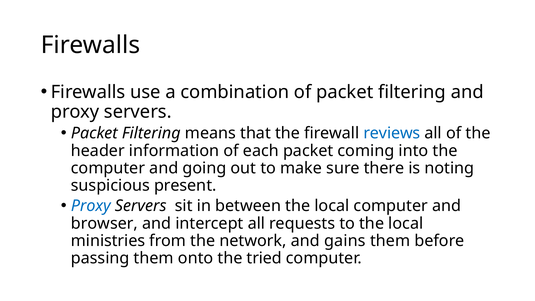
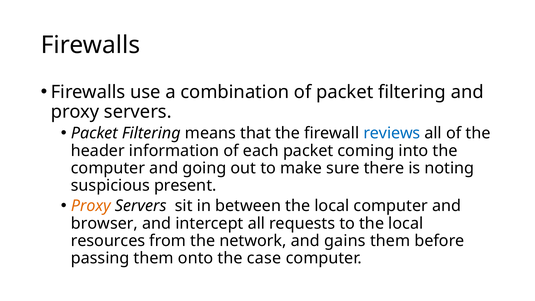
Proxy at (91, 206) colour: blue -> orange
ministries: ministries -> resources
tried: tried -> case
